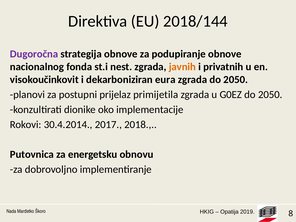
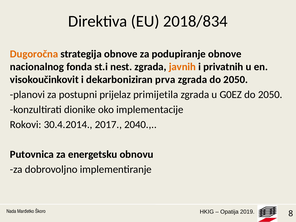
2018/144: 2018/144 -> 2018/834
Dugoročna colour: purple -> orange
eura: eura -> prva
2018: 2018 -> 2040
